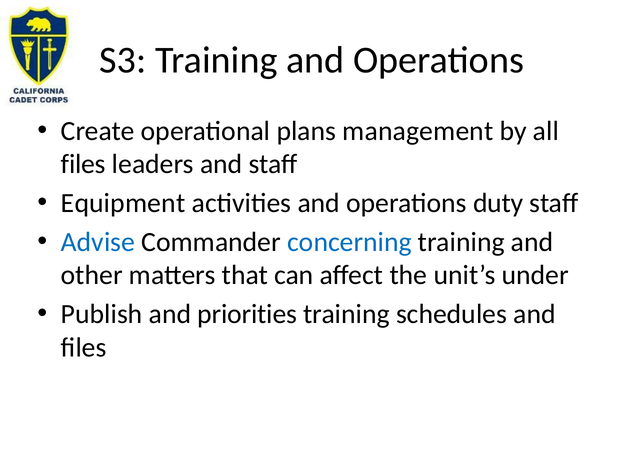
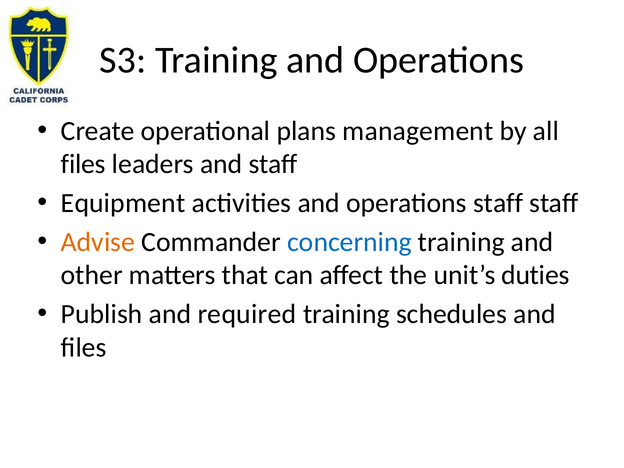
operations duty: duty -> staff
Advise colour: blue -> orange
under: under -> duties
priorities: priorities -> required
